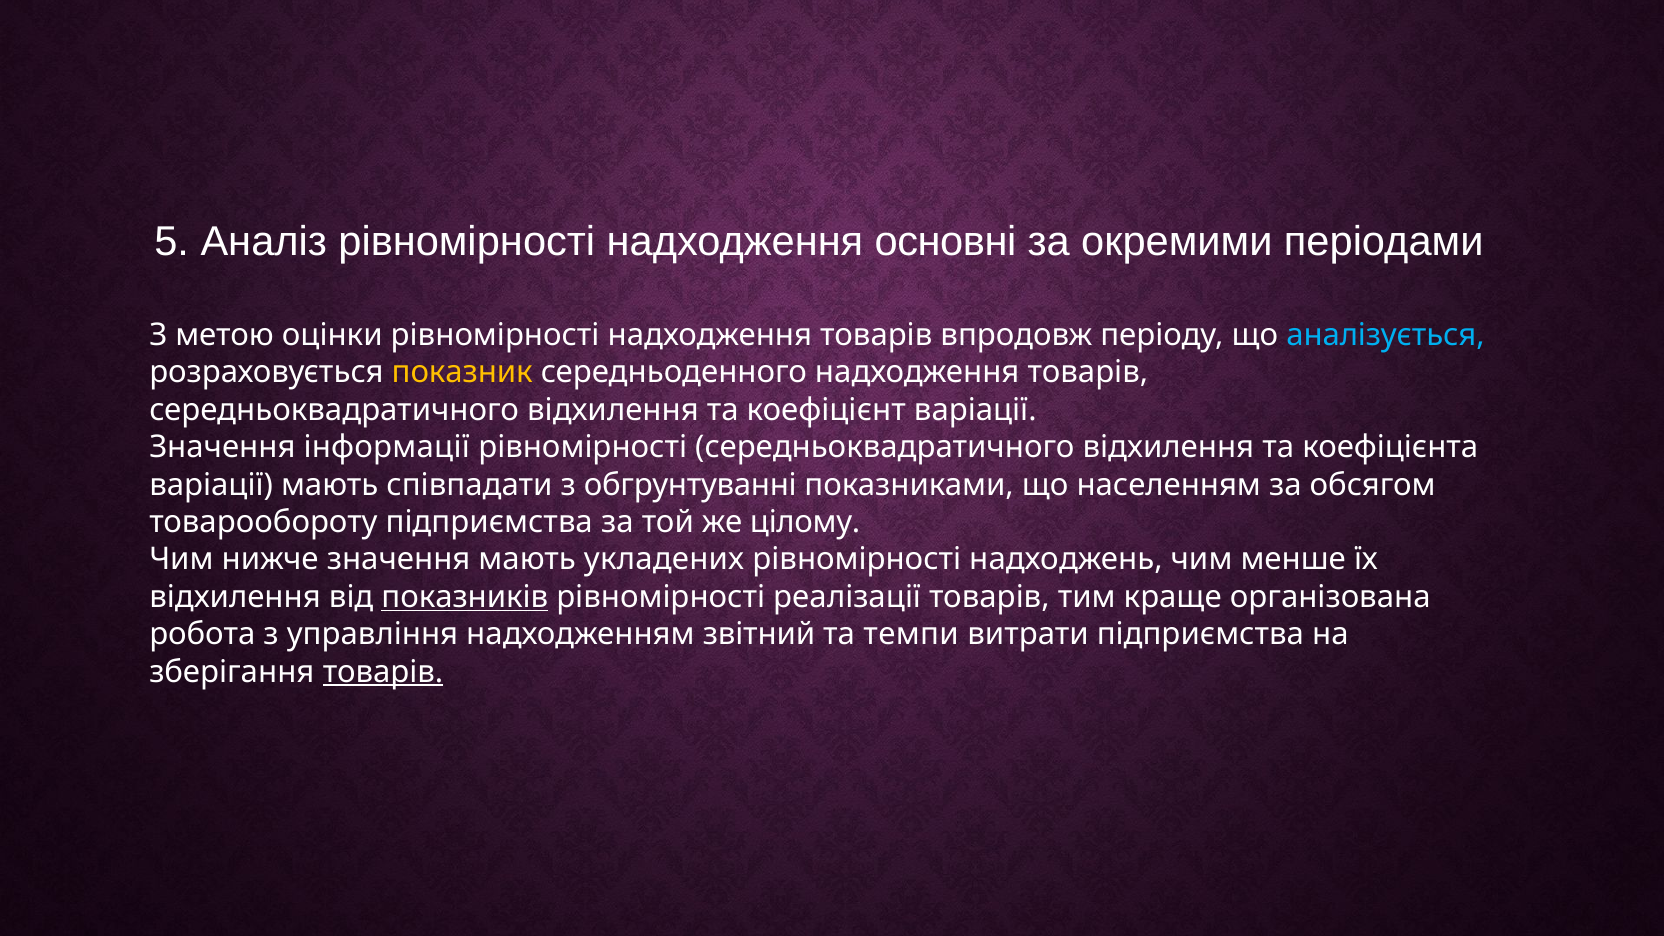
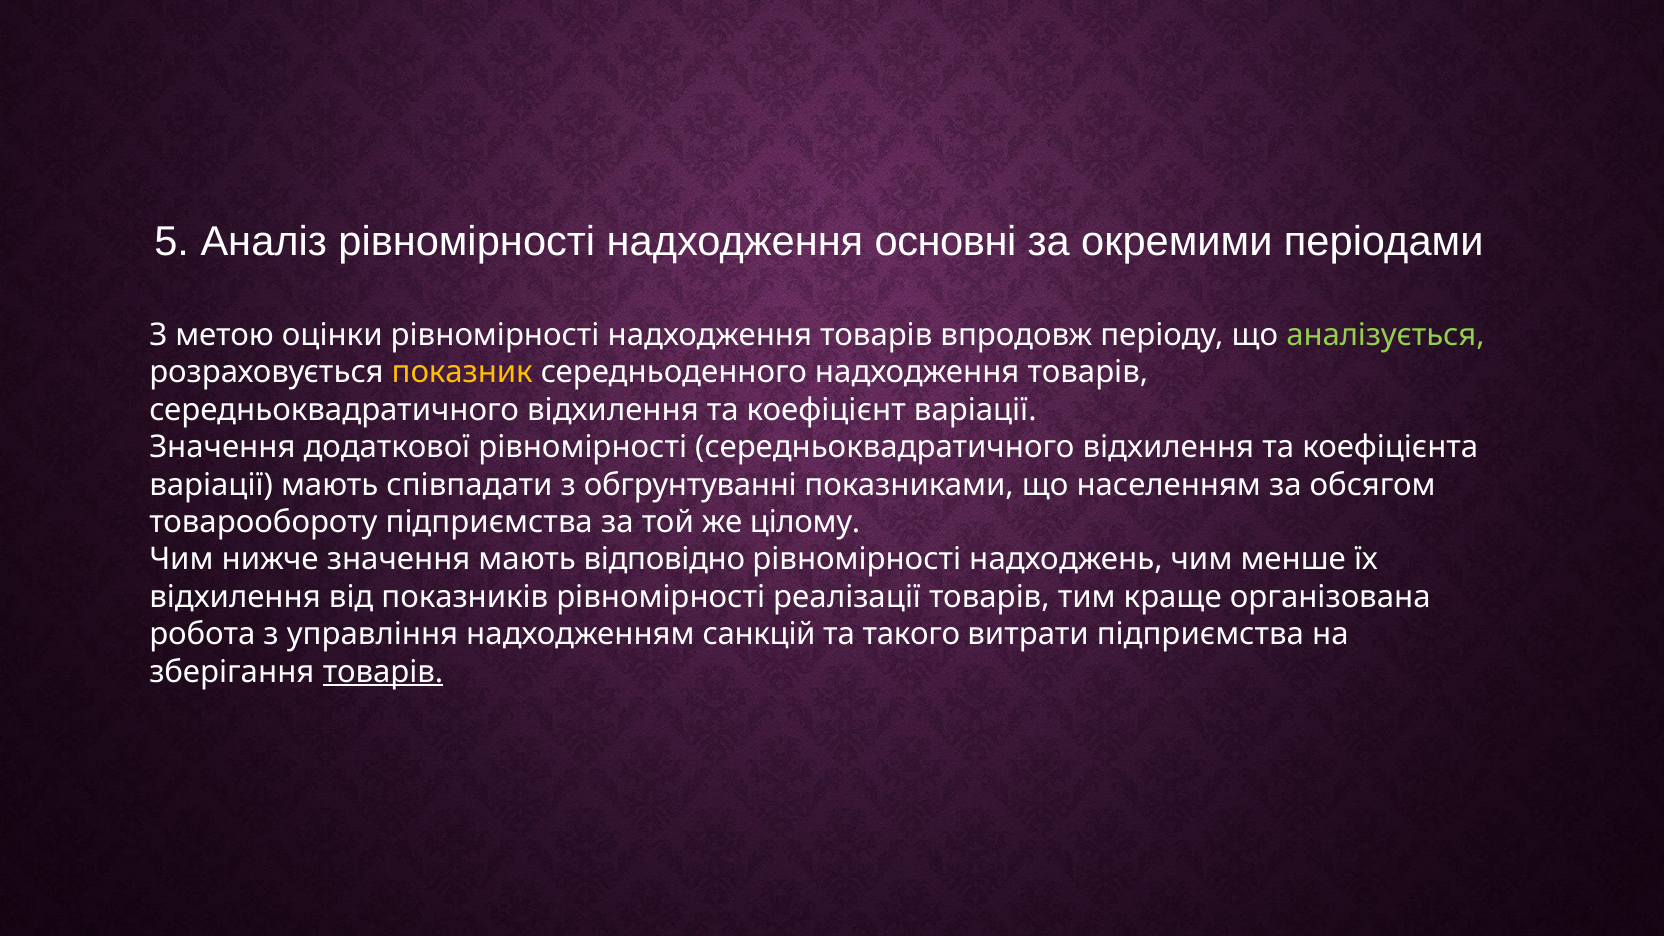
аналізується colour: light blue -> light green
інформації: інформації -> додаткової
укладених: укладених -> відповідно
показників underline: present -> none
звітний: звітний -> санкцій
темпи: темпи -> такого
